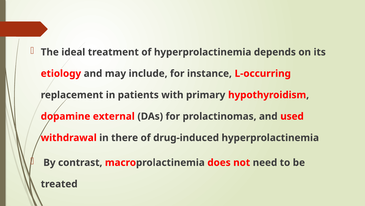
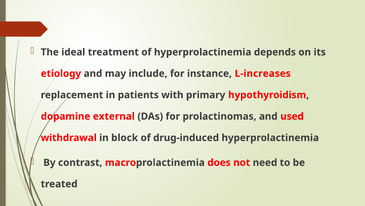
L-occurring: L-occurring -> L-increases
there: there -> block
